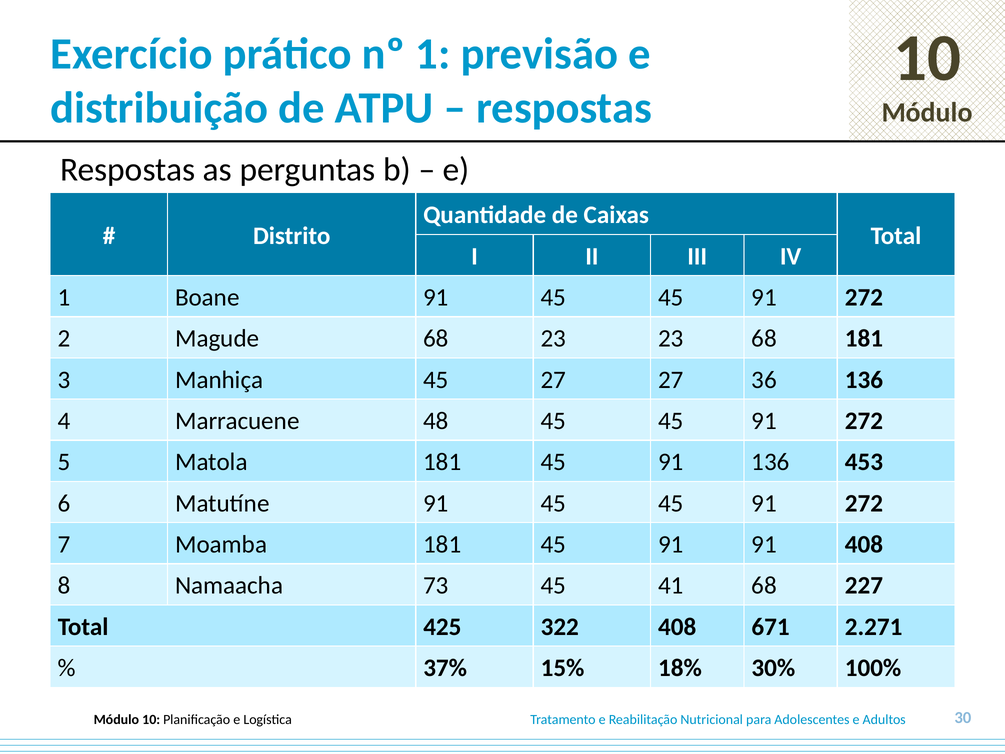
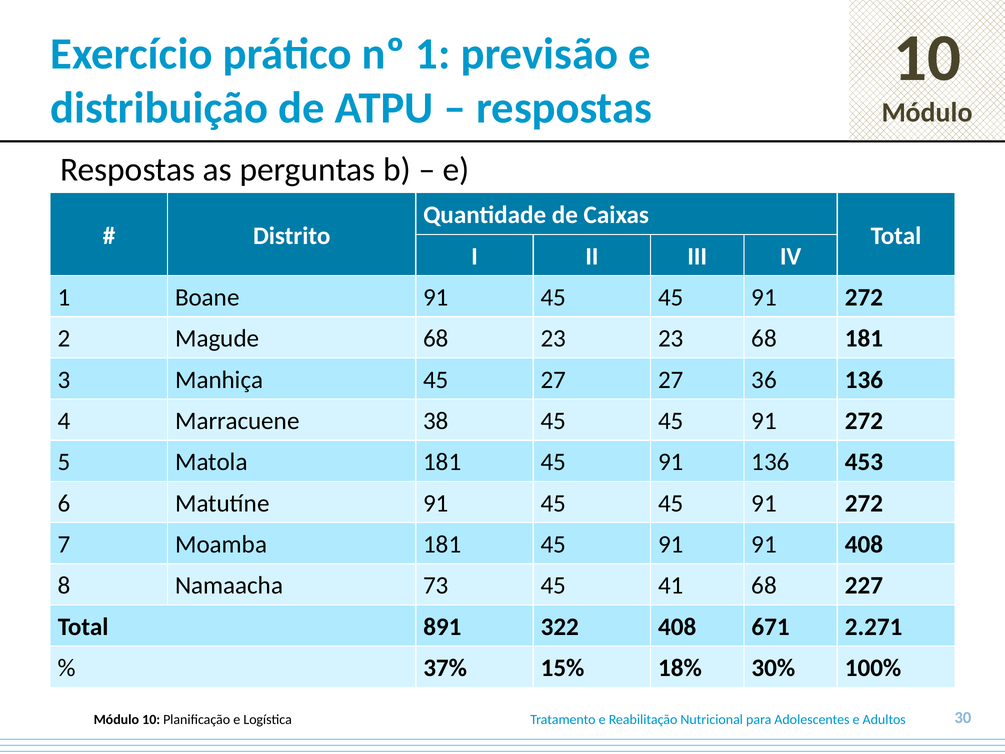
48: 48 -> 38
425: 425 -> 891
